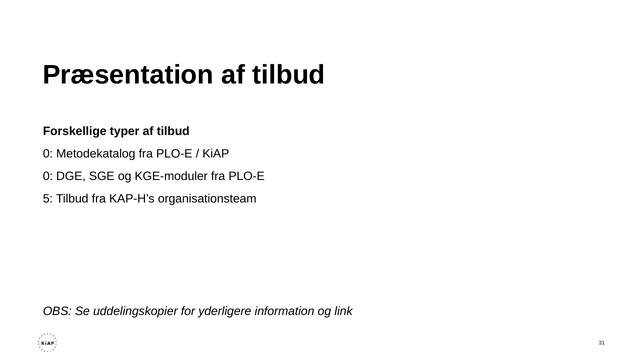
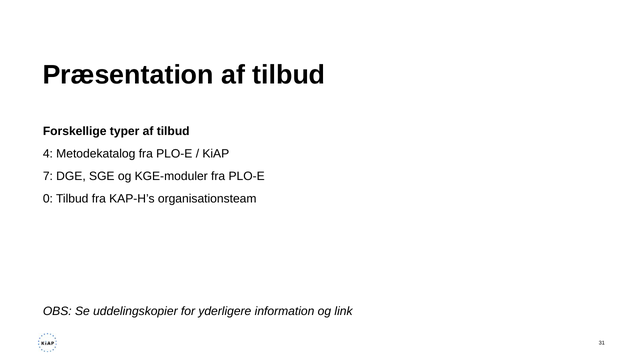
0 at (48, 154): 0 -> 4
0 at (48, 176): 0 -> 7
5: 5 -> 0
